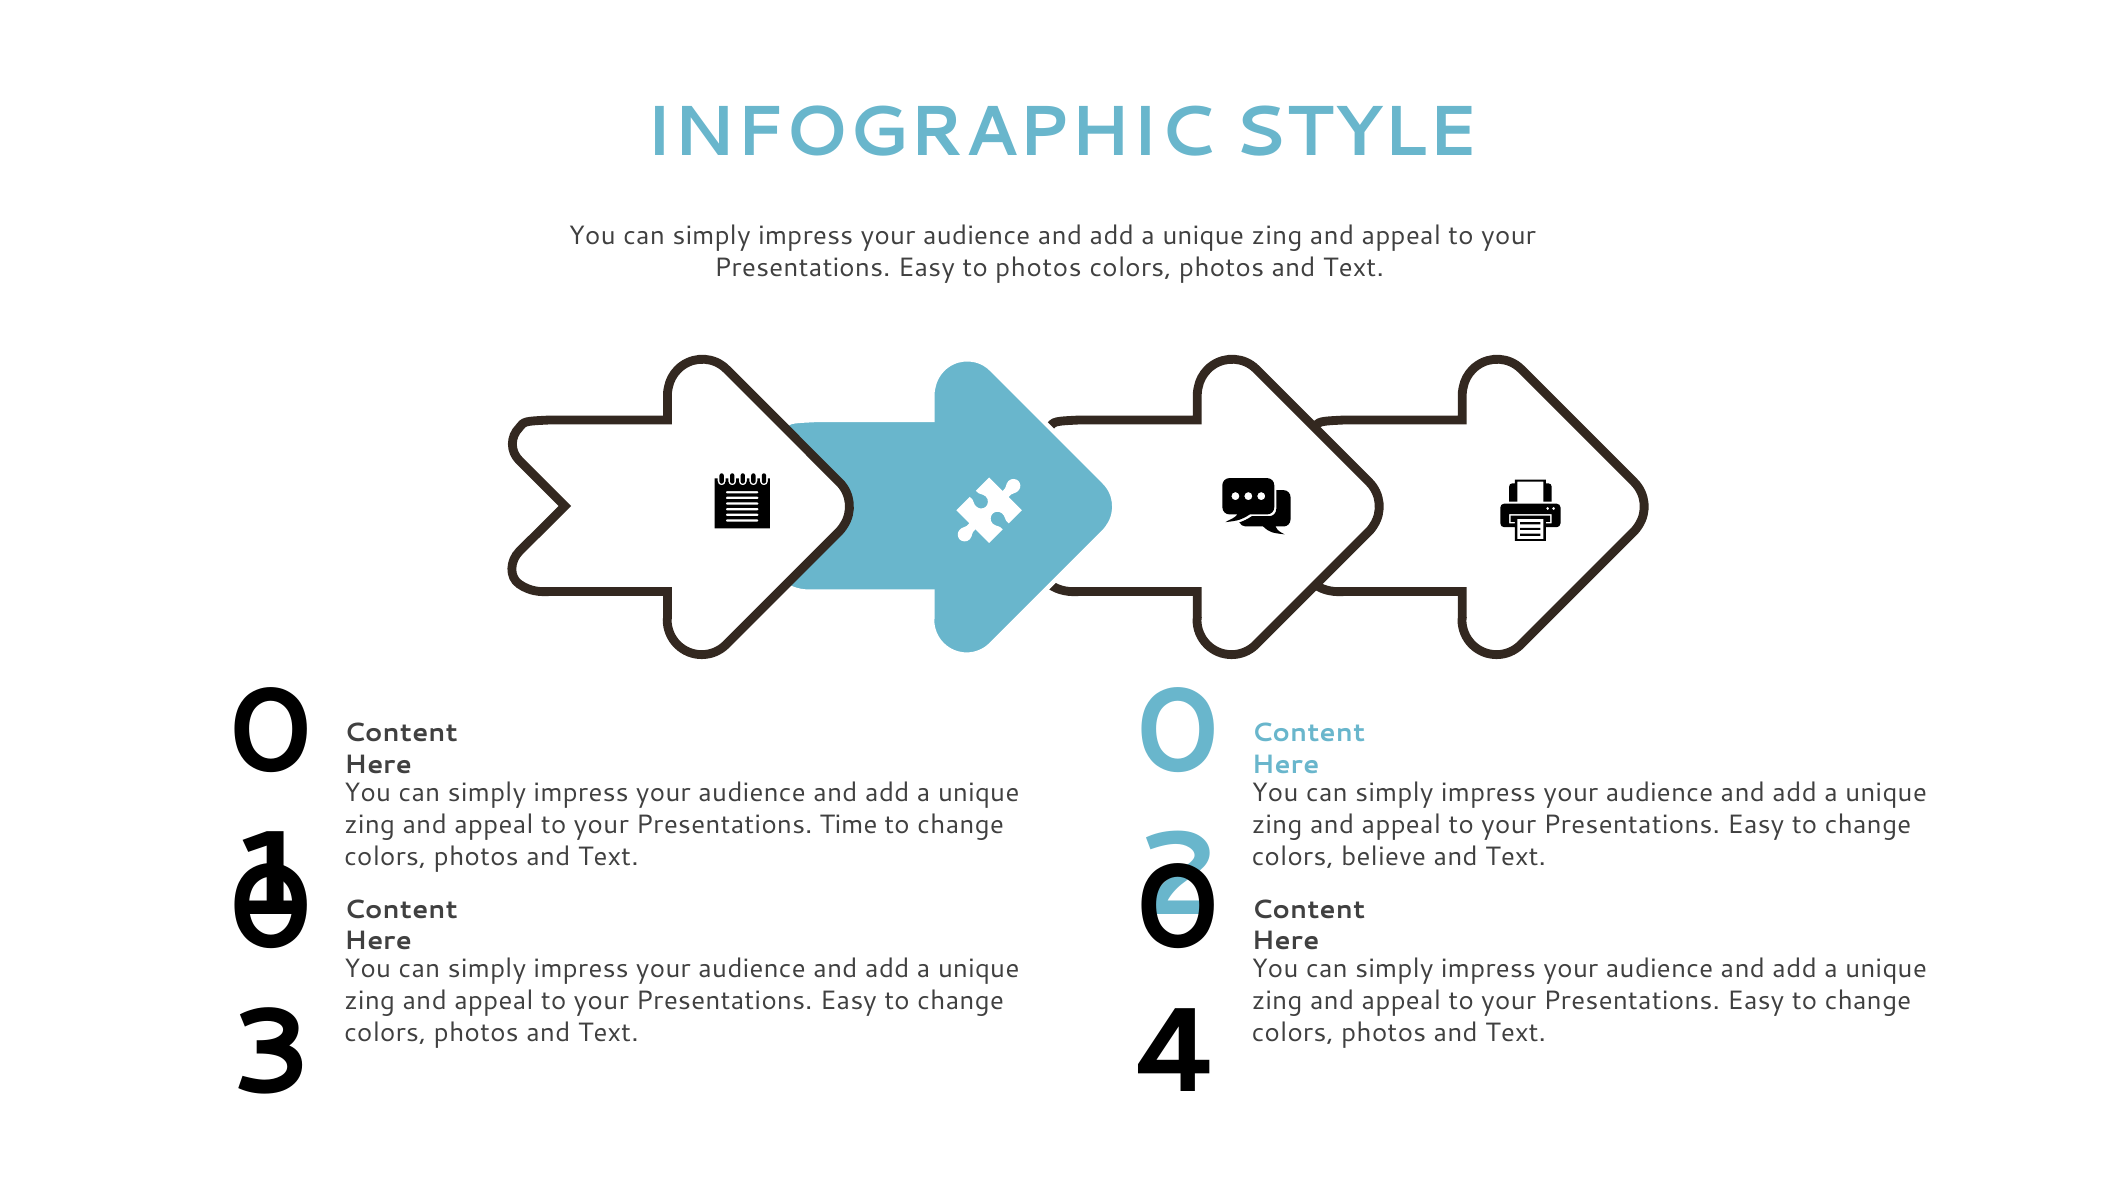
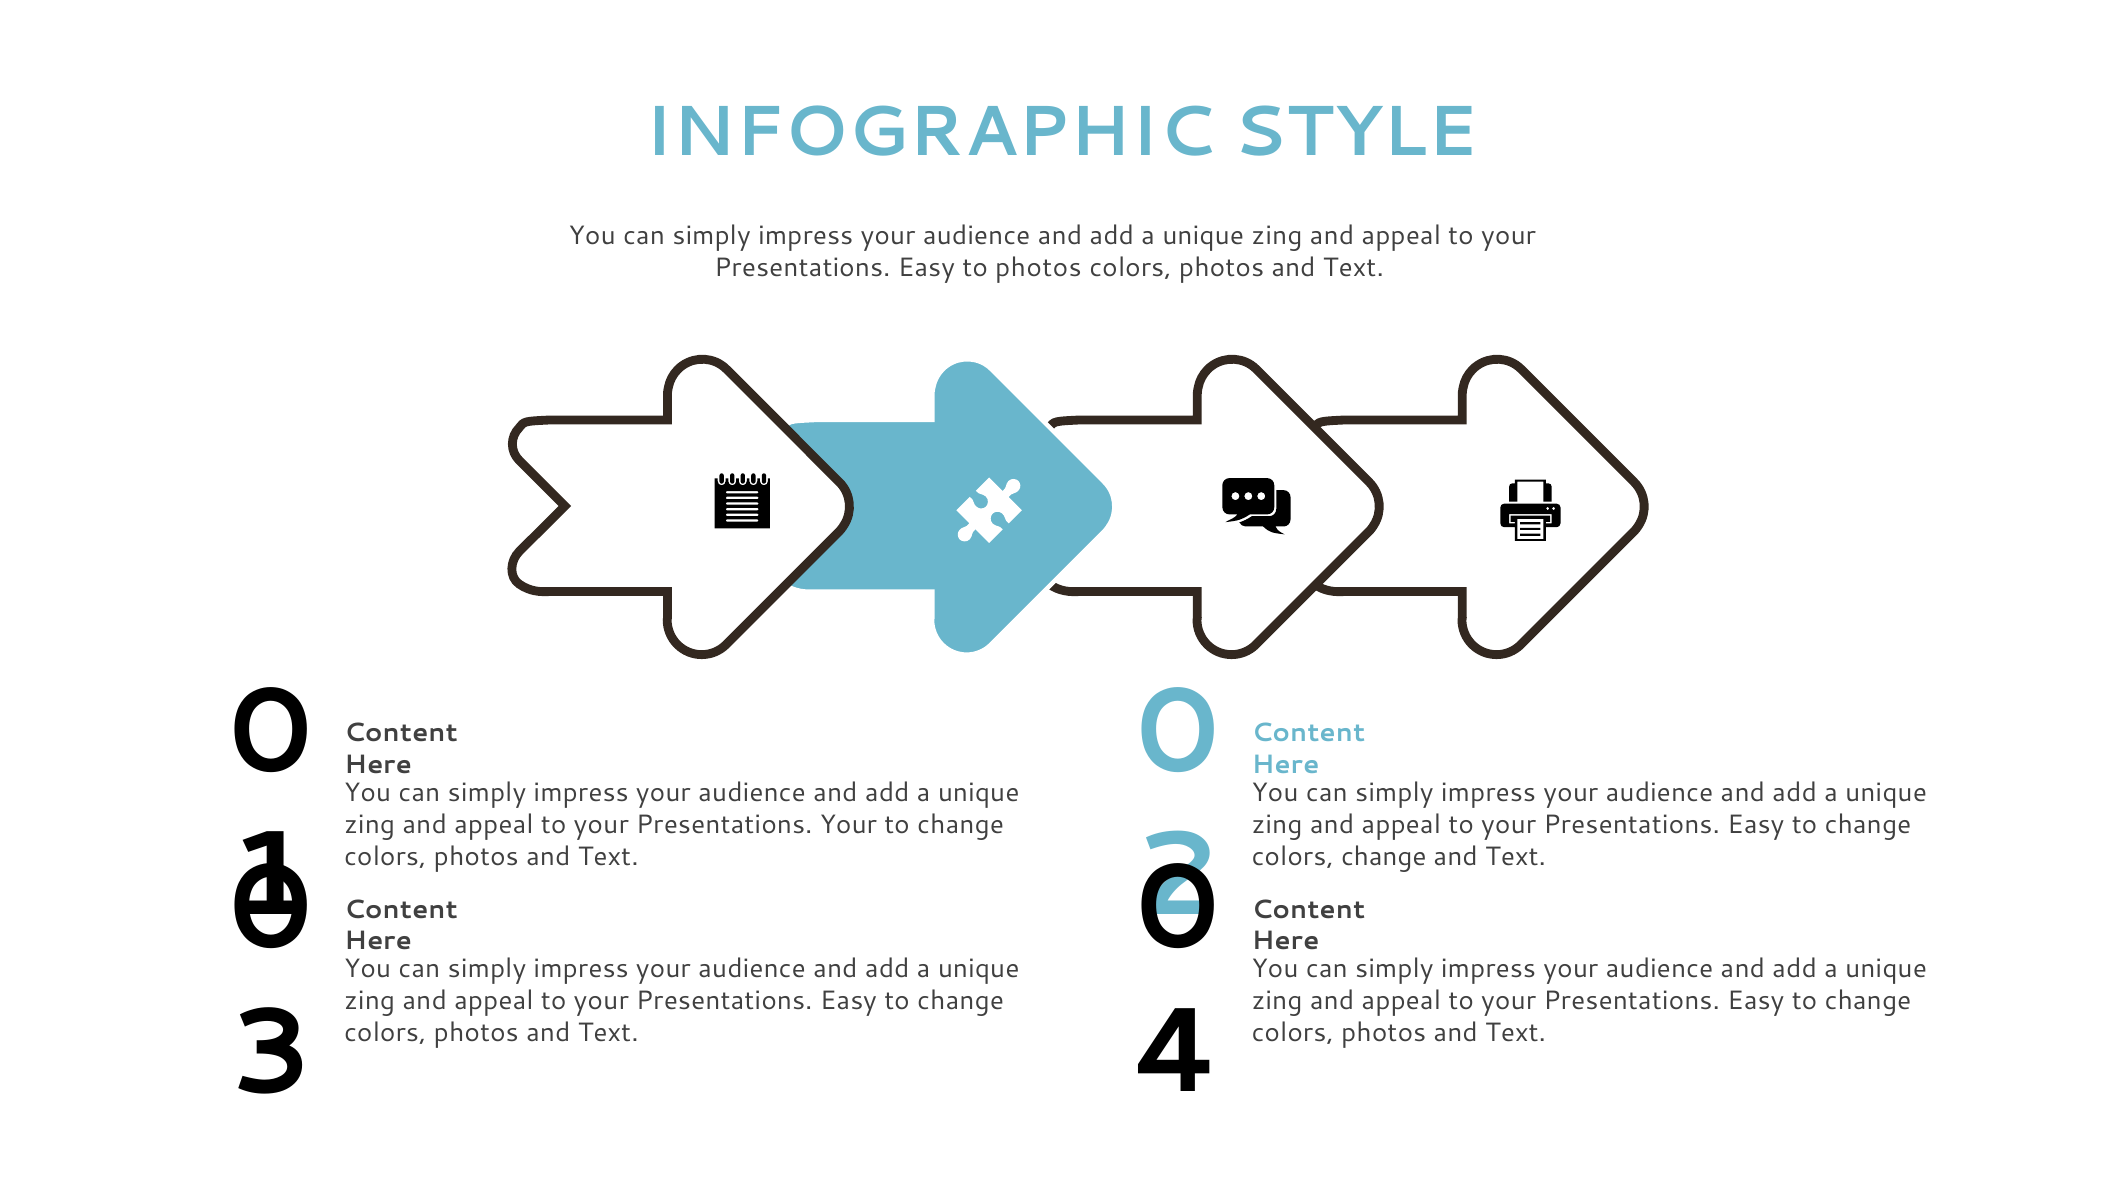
Presentations Time: Time -> Your
colors believe: believe -> change
